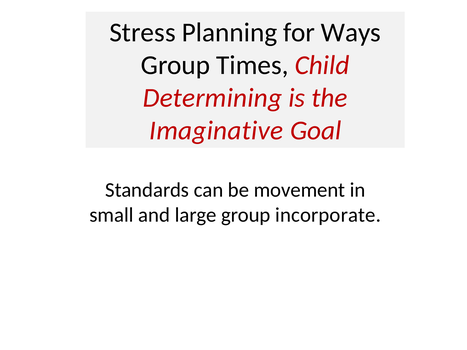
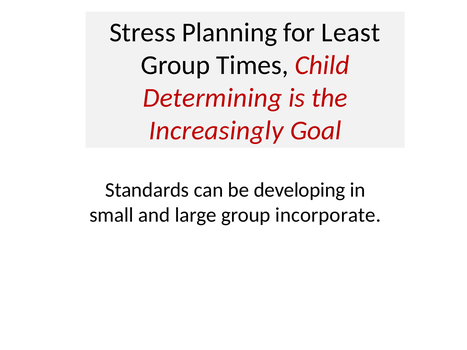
Ways: Ways -> Least
Imaginative: Imaginative -> Increasingly
movement: movement -> developing
